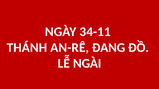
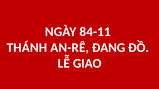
34-11: 34-11 -> 84-11
NGÀI: NGÀI -> GIAO
